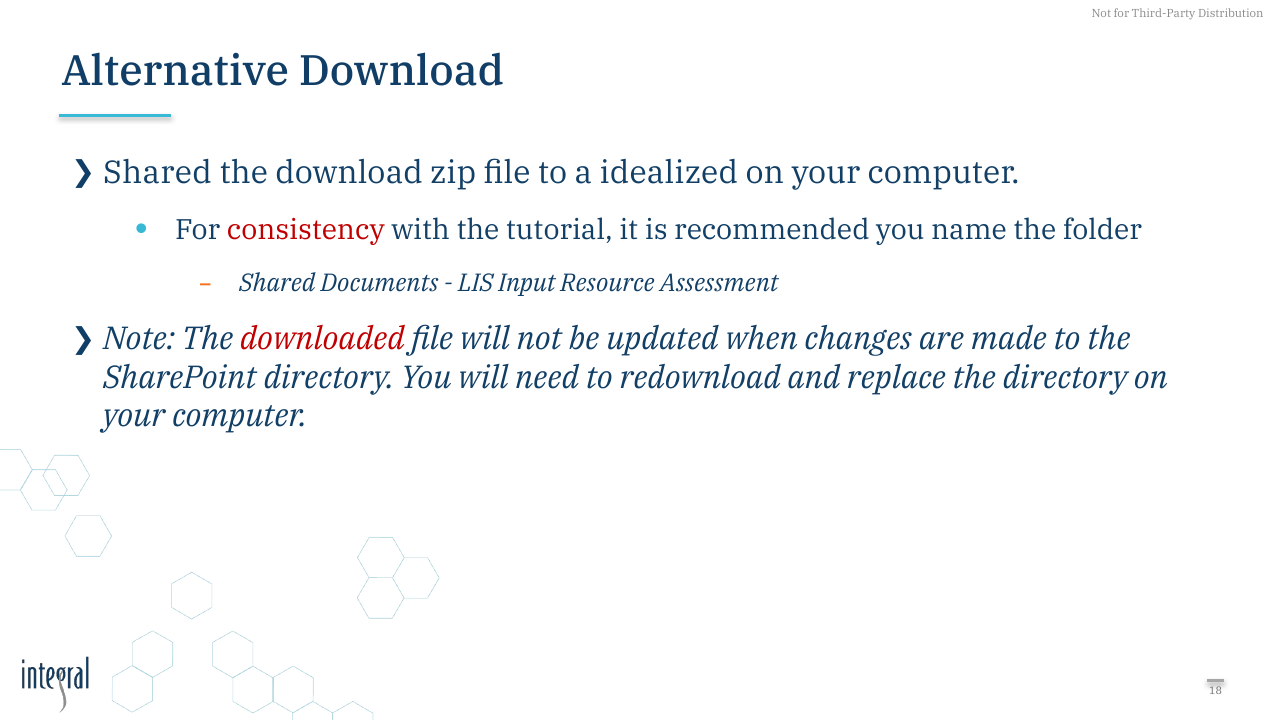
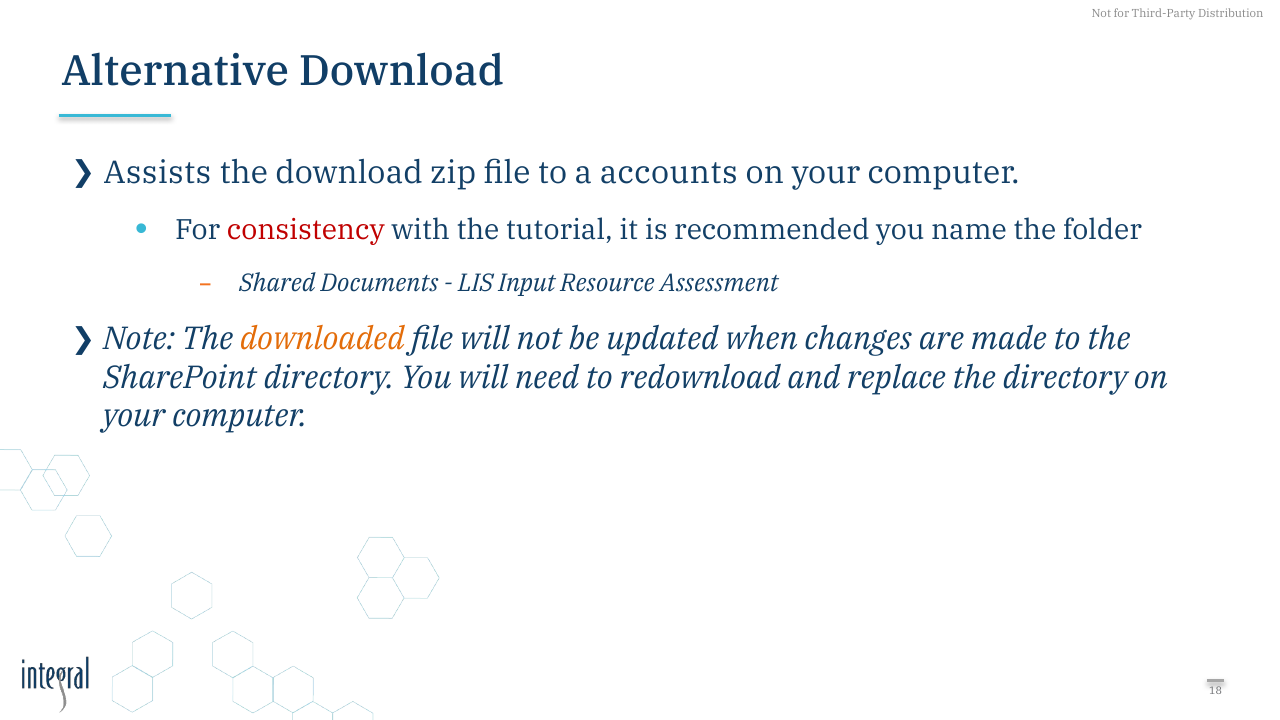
Shared at (157, 173): Shared -> Assists
idealized: idealized -> accounts
downloaded colour: red -> orange
